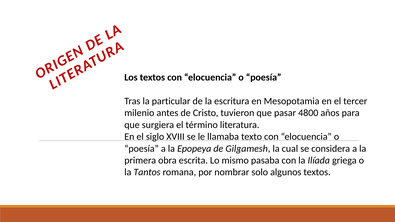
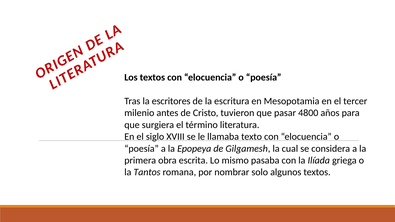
particular: particular -> escritores
